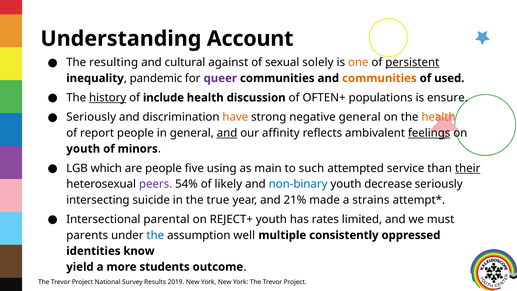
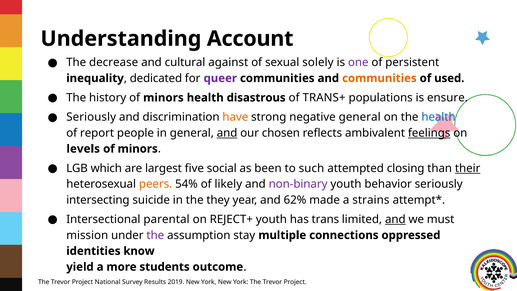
resulting: resulting -> decrease
one colour: orange -> purple
persistent underline: present -> none
pandemic: pandemic -> dedicated
history underline: present -> none
include at (163, 98): include -> minors
discussion: discussion -> disastrous
OFTEN+: OFTEN+ -> TRANS+
health at (439, 117) colour: orange -> blue
affinity: affinity -> chosen
youth at (83, 149): youth -> levels
are people: people -> largest
using: using -> social
main: main -> been
service: service -> closing
peers colour: purple -> orange
non-binary colour: blue -> purple
decrease: decrease -> behavior
true: true -> they
21%: 21% -> 62%
rates: rates -> trans
and at (395, 219) underline: none -> present
parents: parents -> mission
the at (155, 235) colour: blue -> purple
well: well -> stay
consistently: consistently -> connections
